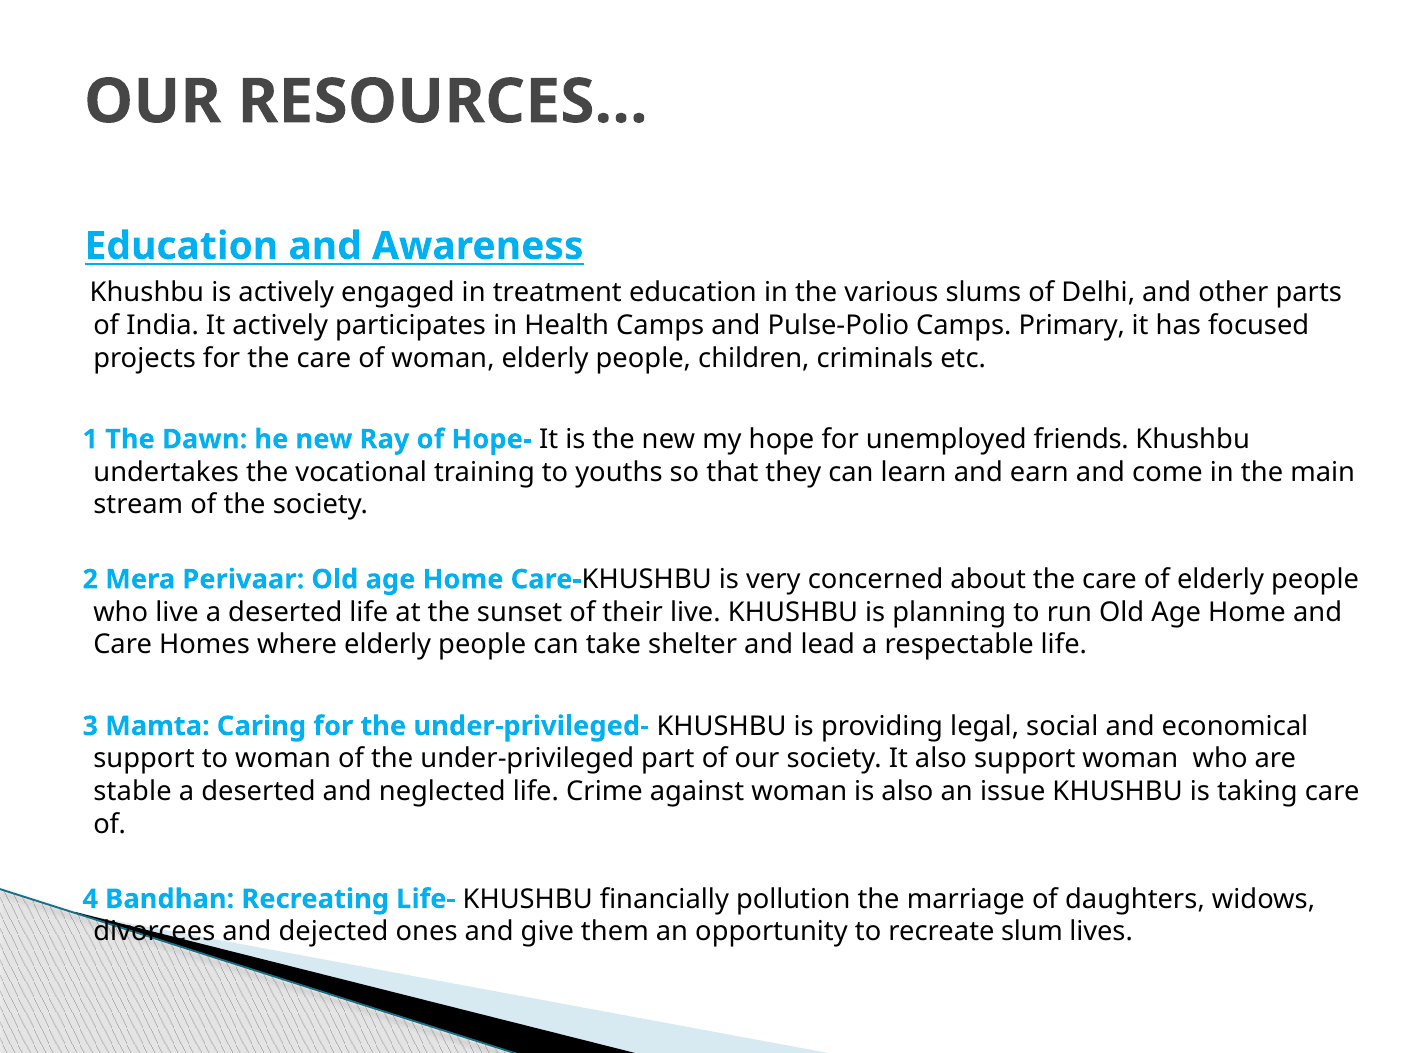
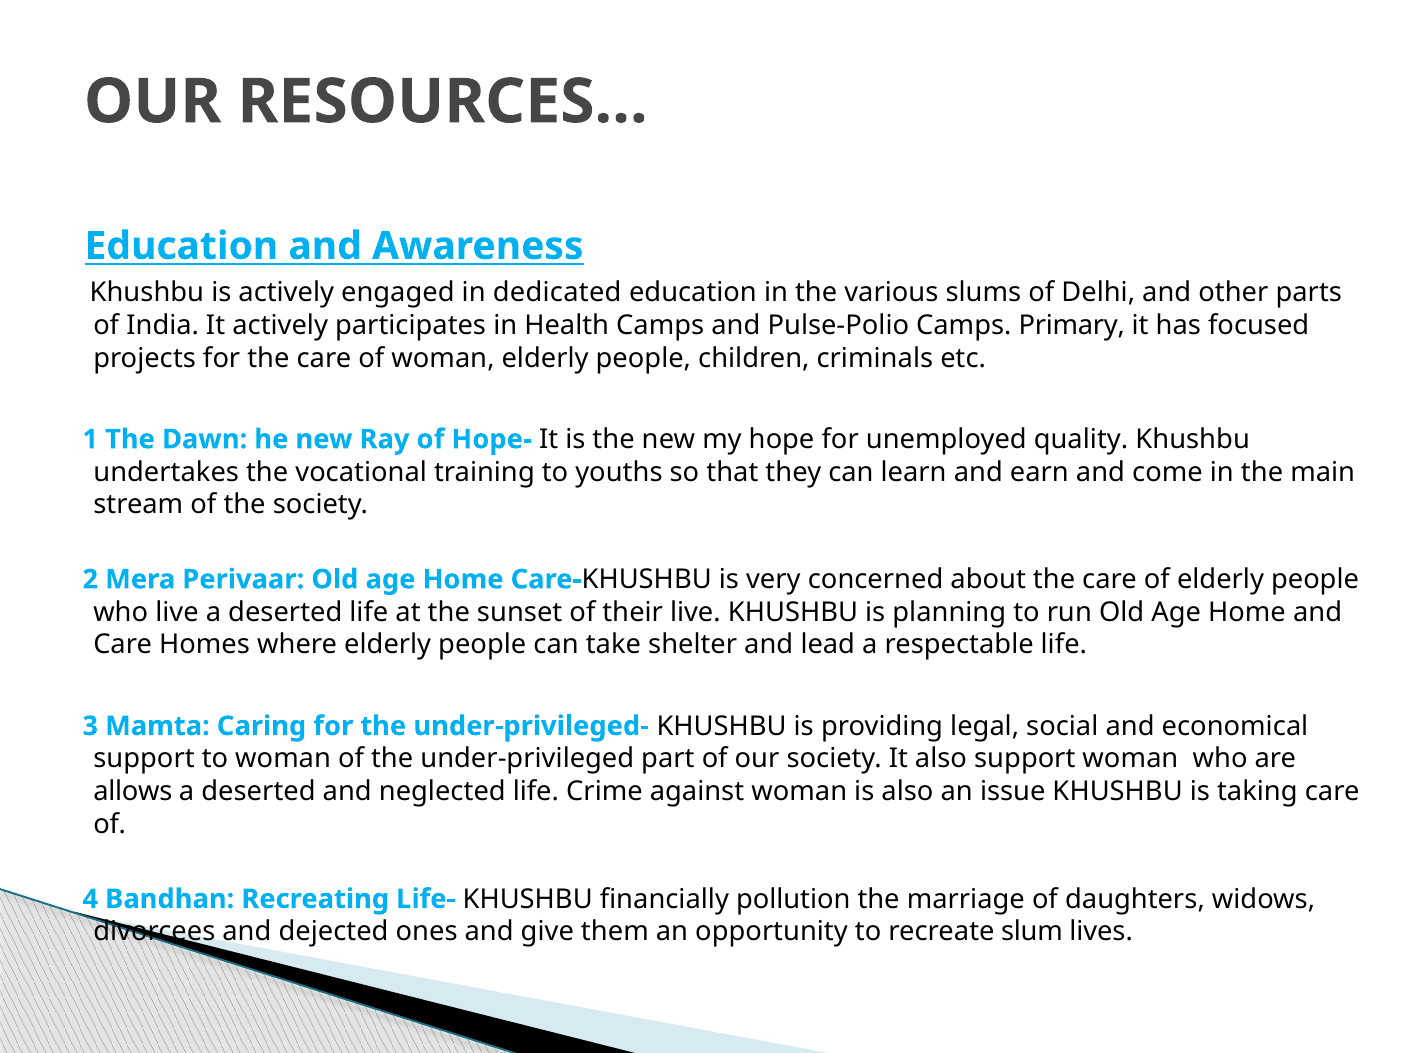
treatment: treatment -> dedicated
friends: friends -> quality
stable: stable -> allows
